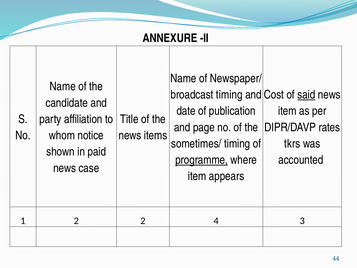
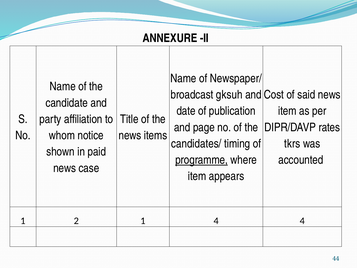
broadcast timing: timing -> gksuh
said underline: present -> none
sometimes/: sometimes/ -> candidates/
2 2: 2 -> 1
4 3: 3 -> 4
